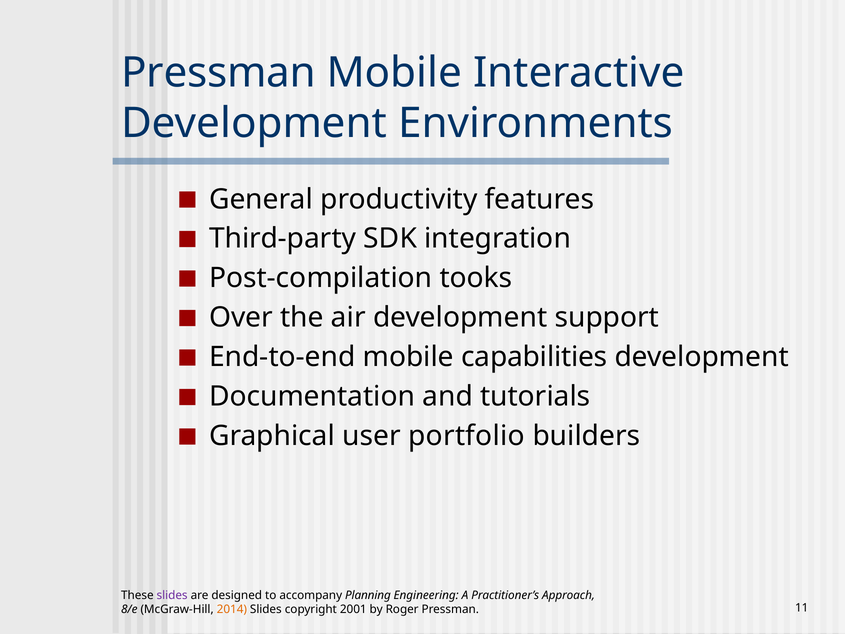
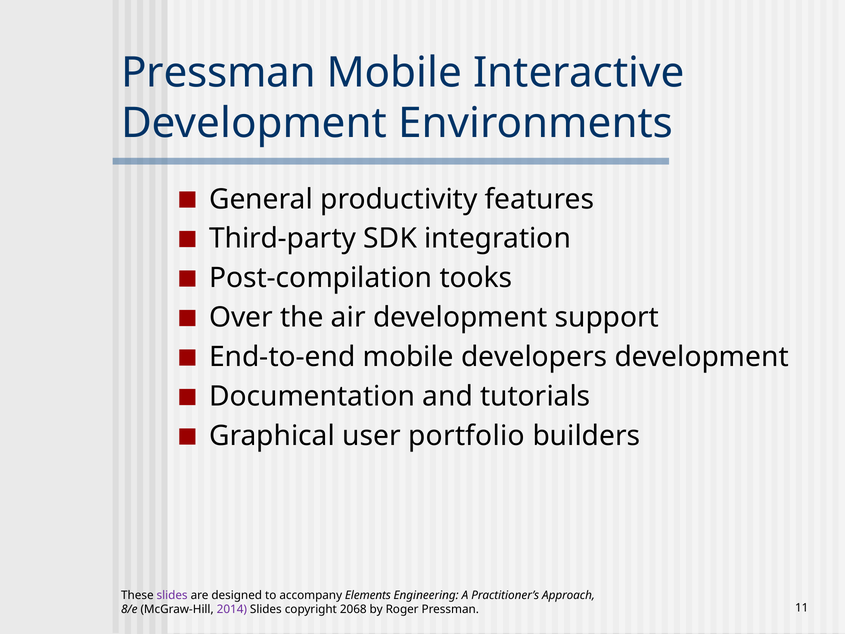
capabilities: capabilities -> developers
Planning: Planning -> Elements
2014 colour: orange -> purple
2001: 2001 -> 2068
